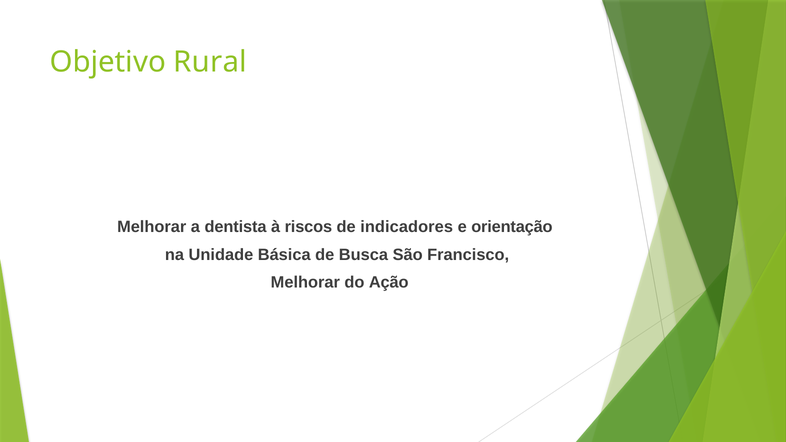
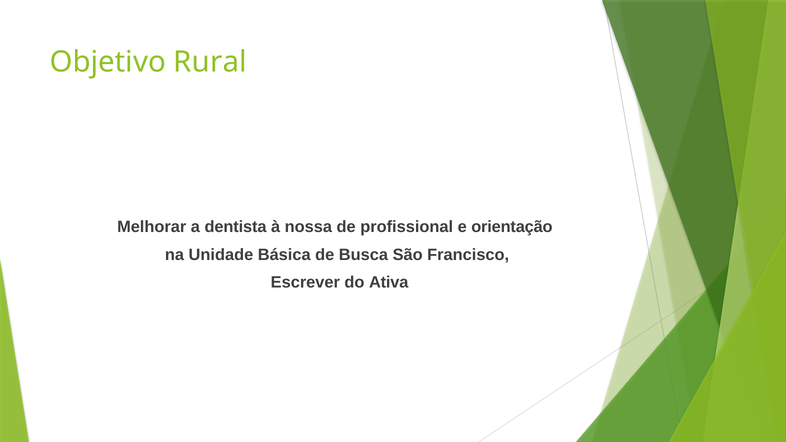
riscos: riscos -> nossa
indicadores: indicadores -> profissional
Melhorar at (305, 283): Melhorar -> Escrever
Ação: Ação -> Ativa
